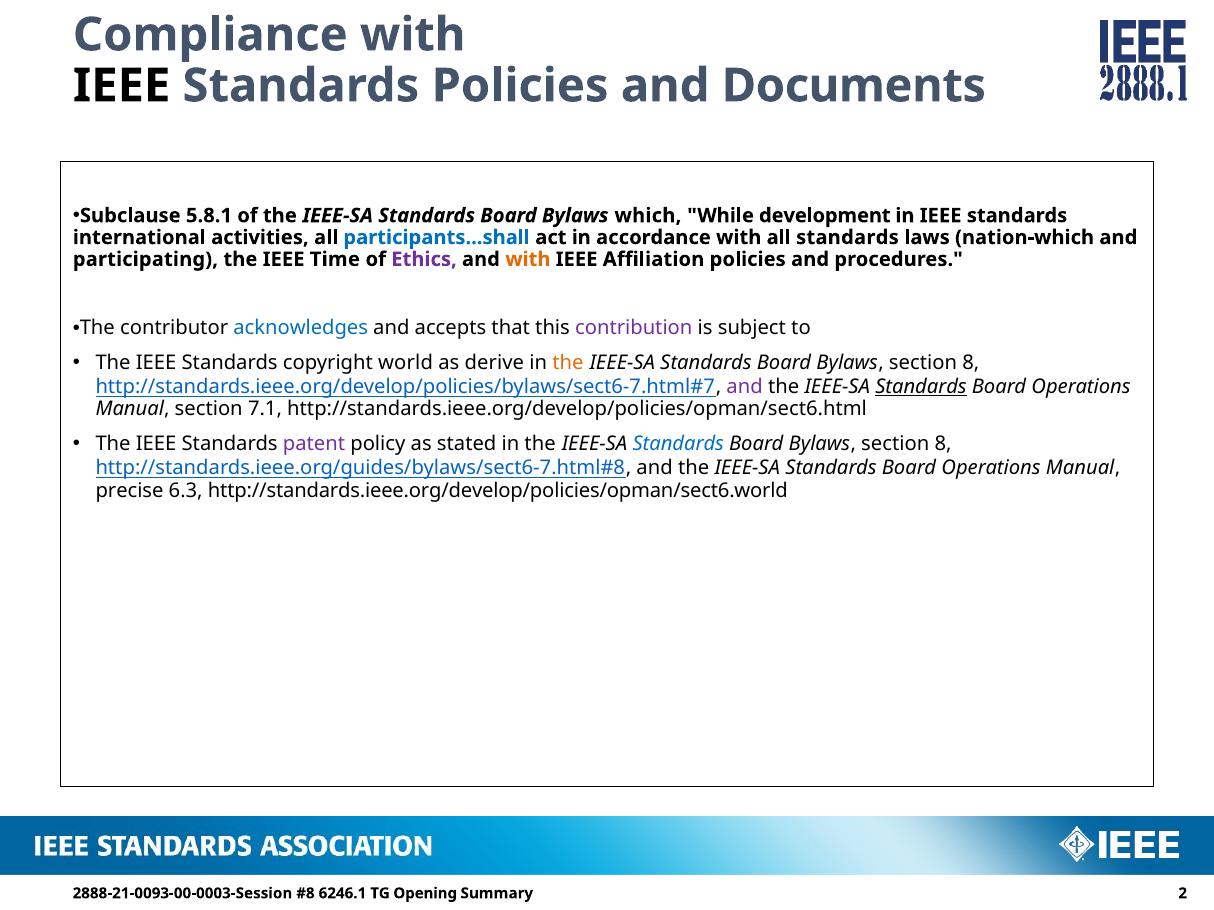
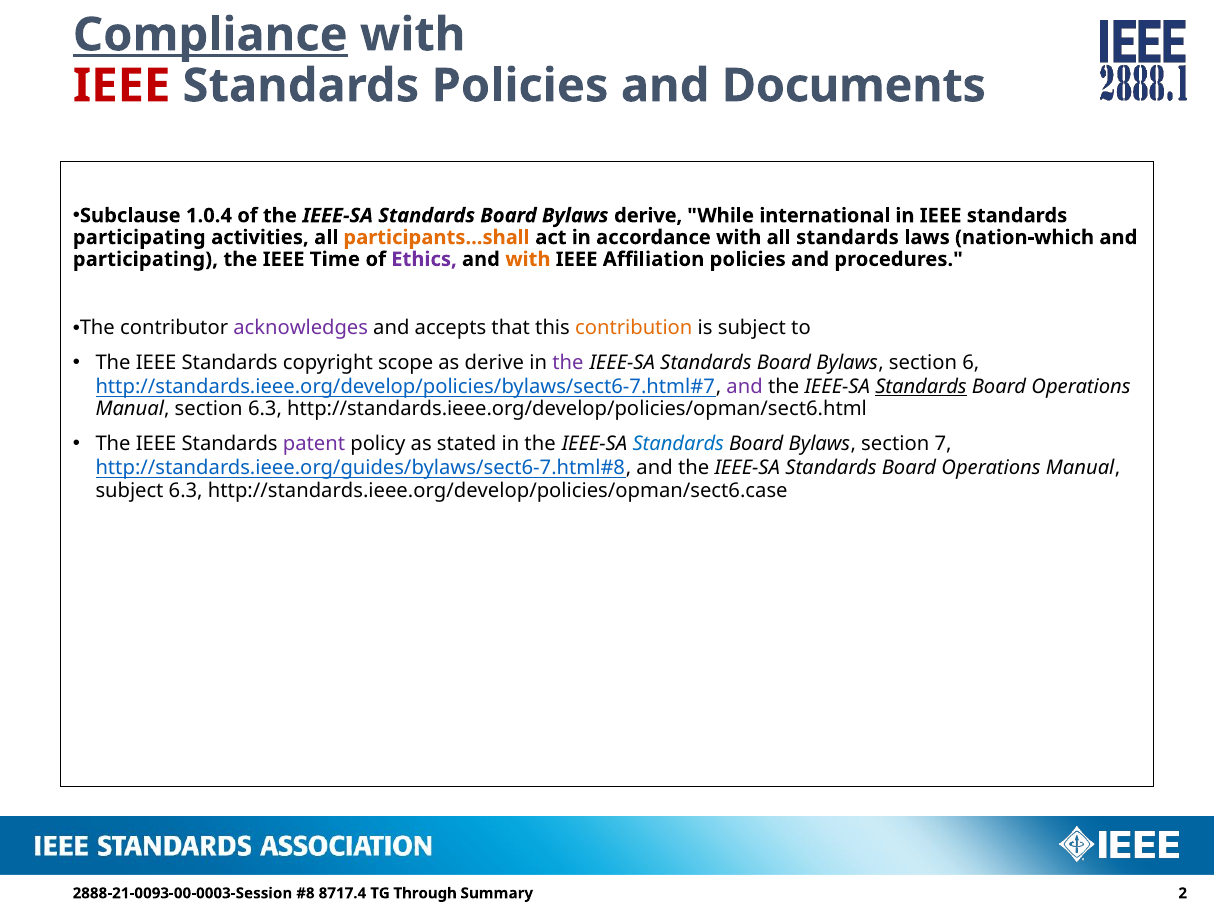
Compliance underline: none -> present
IEEE at (122, 86) colour: black -> red
5.8.1: 5.8.1 -> 1.0.4
Bylaws which: which -> derive
development: development -> international
international at (139, 238): international -> participating
participants...shall colour: blue -> orange
acknowledges colour: blue -> purple
contribution colour: purple -> orange
world: world -> scope
the at (568, 363) colour: orange -> purple
8 at (971, 363): 8 -> 6
section 7.1: 7.1 -> 6.3
8 at (943, 444): 8 -> 7
precise at (130, 491): precise -> subject
http://standards.ieee.org/develop/policies/opman/sect6.world: http://standards.ieee.org/develop/policies/opman/sect6.world -> http://standards.ieee.org/develop/policies/opman/sect6.case
6246.1: 6246.1 -> 8717.4
Opening: Opening -> Through
